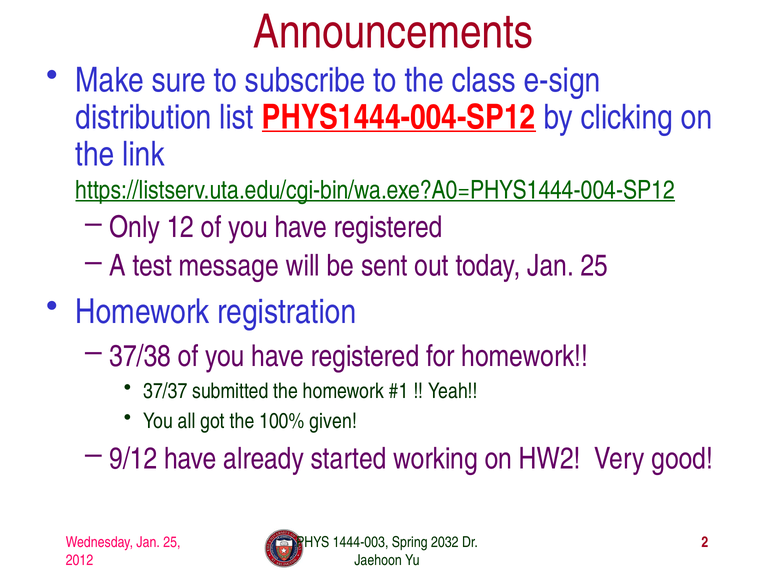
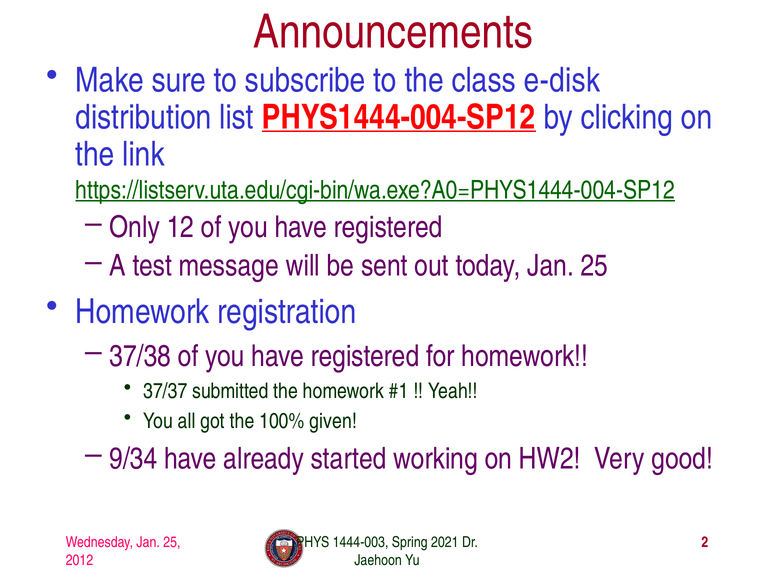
e-sign: e-sign -> e-disk
9/12: 9/12 -> 9/34
2032: 2032 -> 2021
